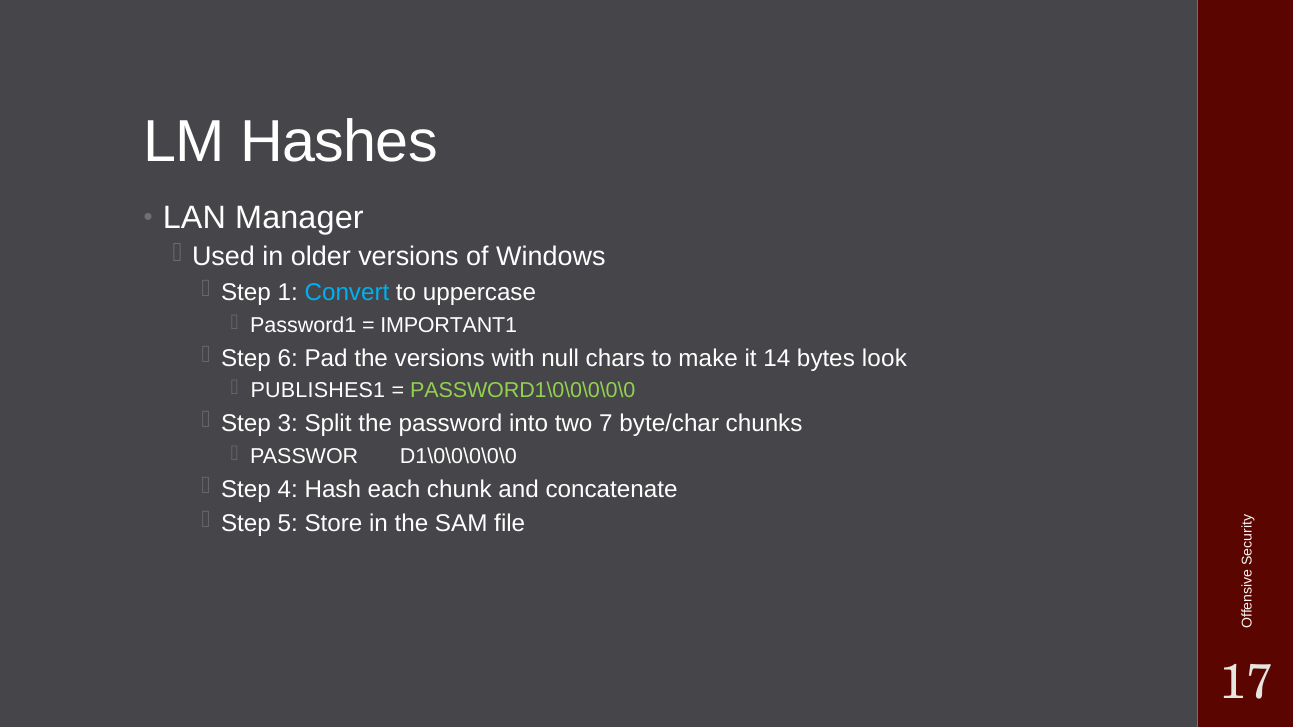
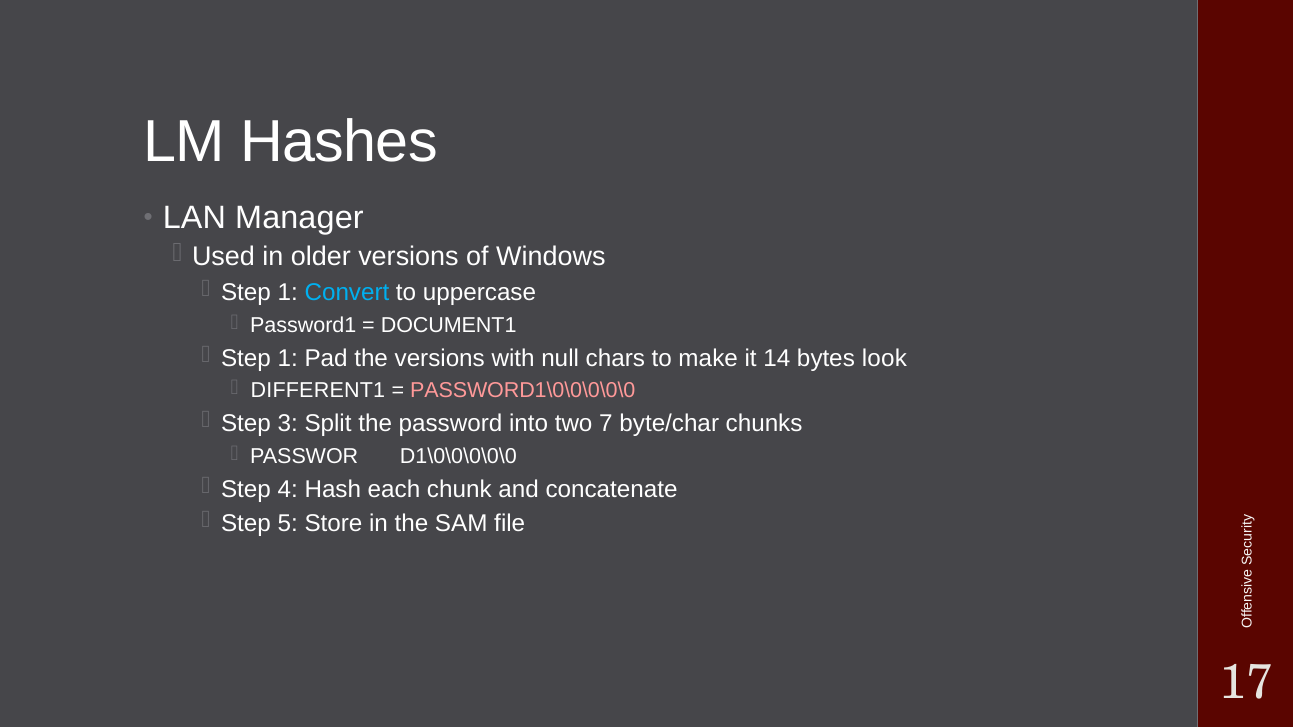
IMPORTANT1: IMPORTANT1 -> DOCUMENT1
6 at (288, 358): 6 -> 1
PUBLISHES1: PUBLISHES1 -> DIFFERENT1
PASSWORD1\0\0\0\0\0 colour: light green -> pink
